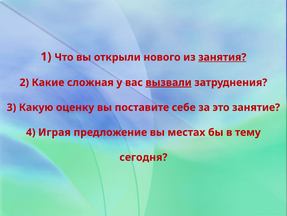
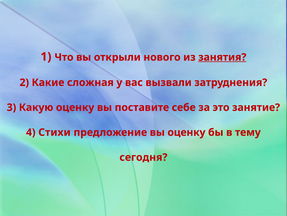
вызвали underline: present -> none
Играя: Играя -> Стихи
вы местах: местах -> оценку
